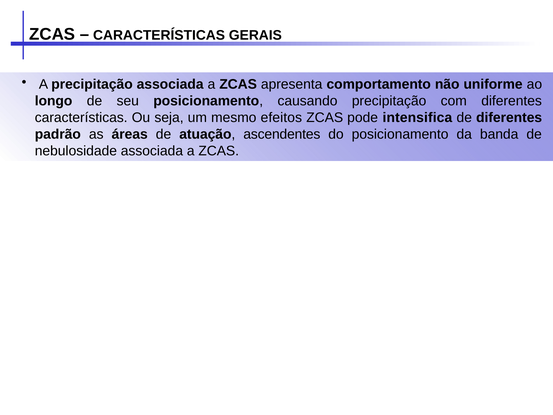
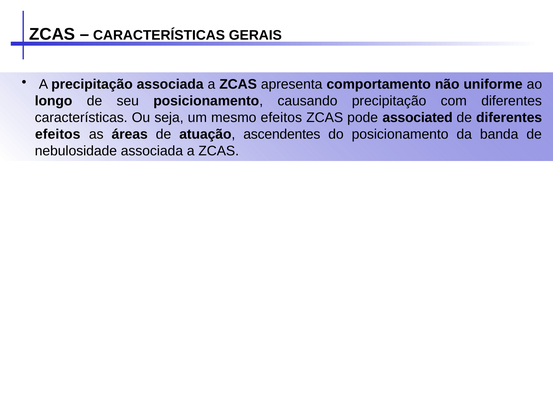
intensifica: intensifica -> associated
padrão at (58, 134): padrão -> efeitos
